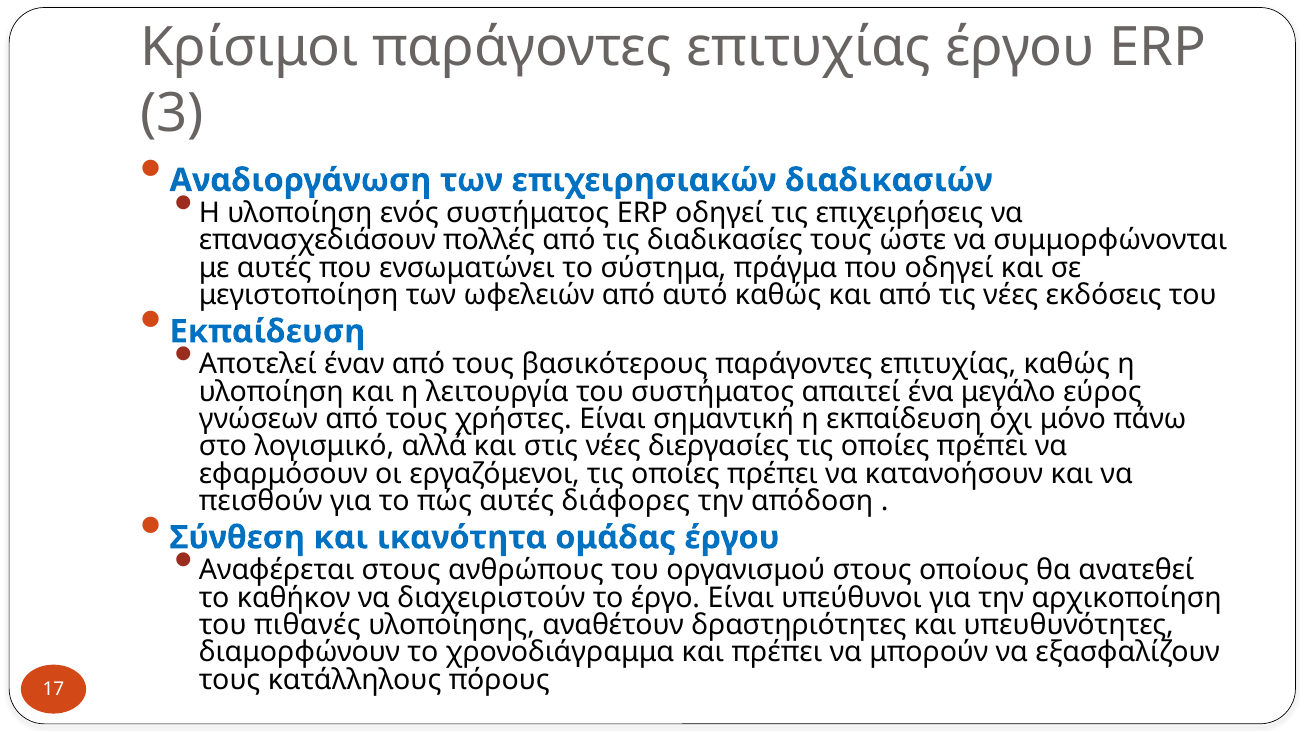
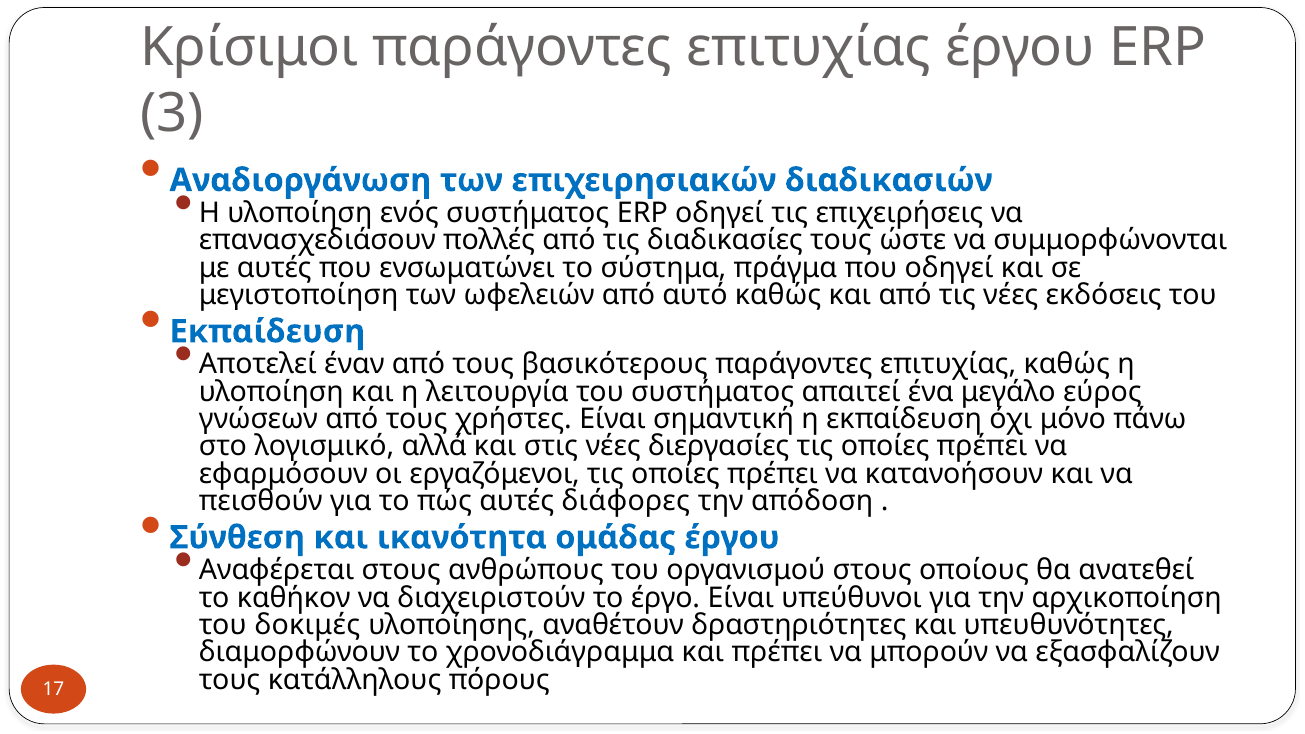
πιθανές: πιθανές -> δοκιμές
